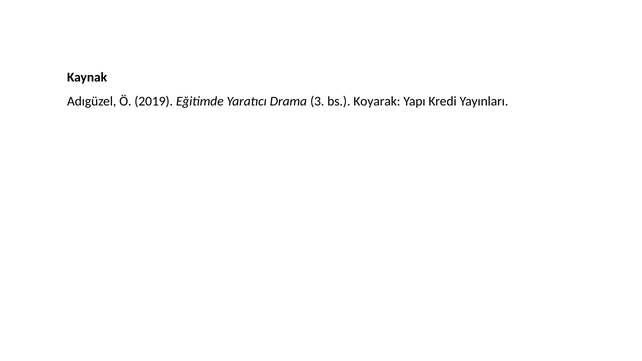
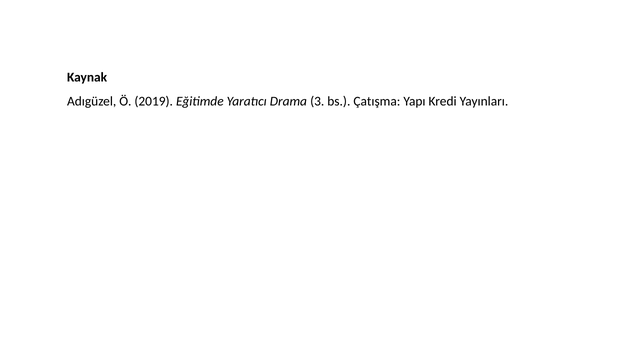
Koyarak: Koyarak -> Çatışma
